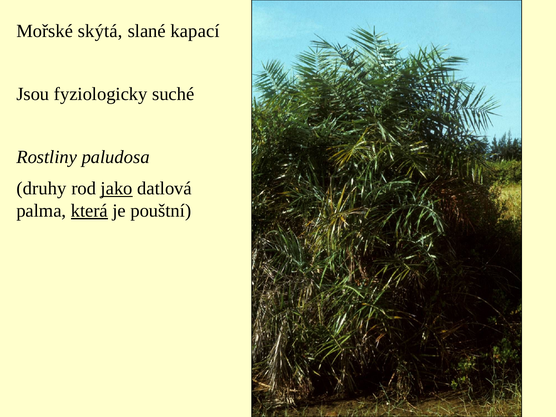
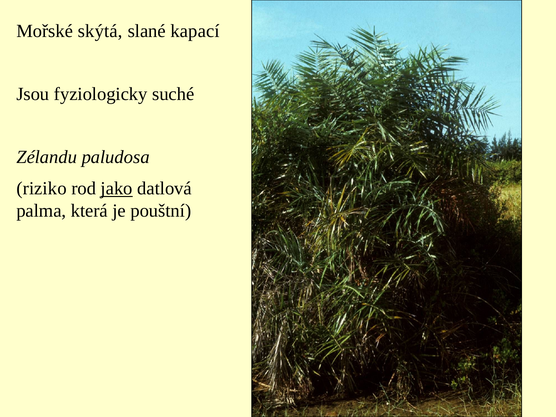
Rostliny: Rostliny -> Zélandu
druhy: druhy -> riziko
která underline: present -> none
